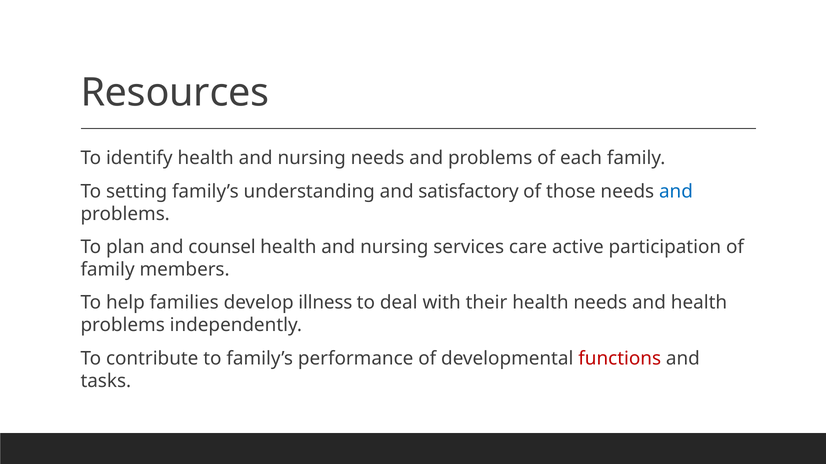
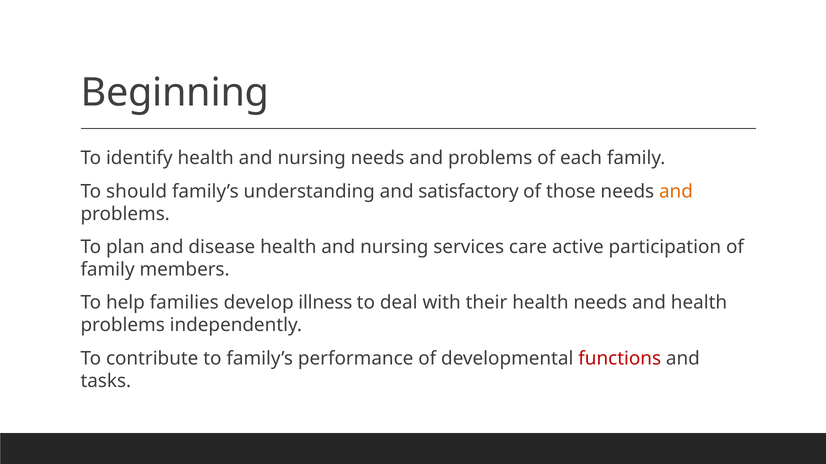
Resources: Resources -> Beginning
setting: setting -> should
and at (676, 192) colour: blue -> orange
counsel: counsel -> disease
